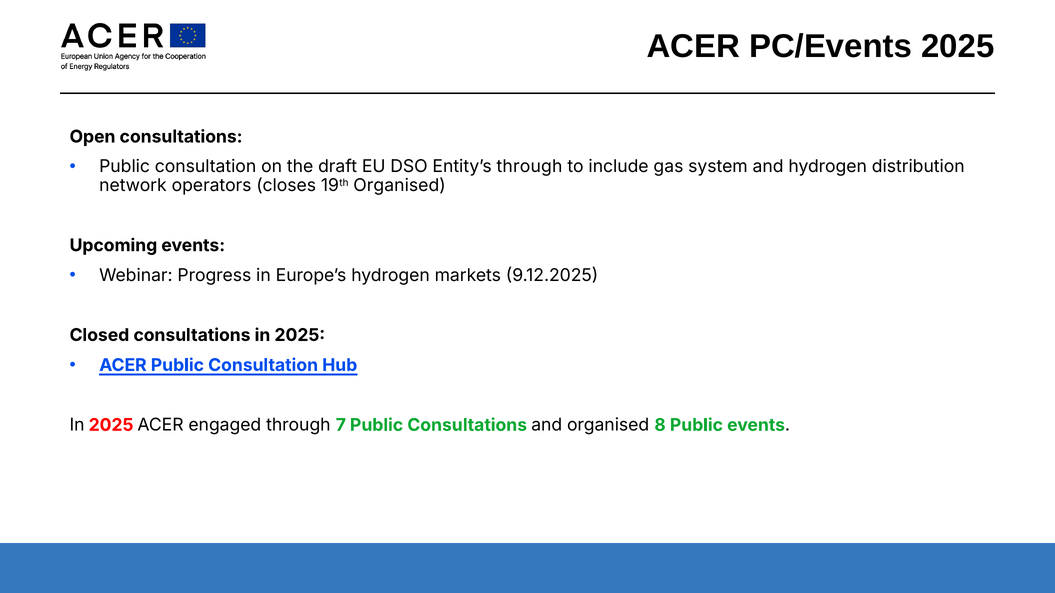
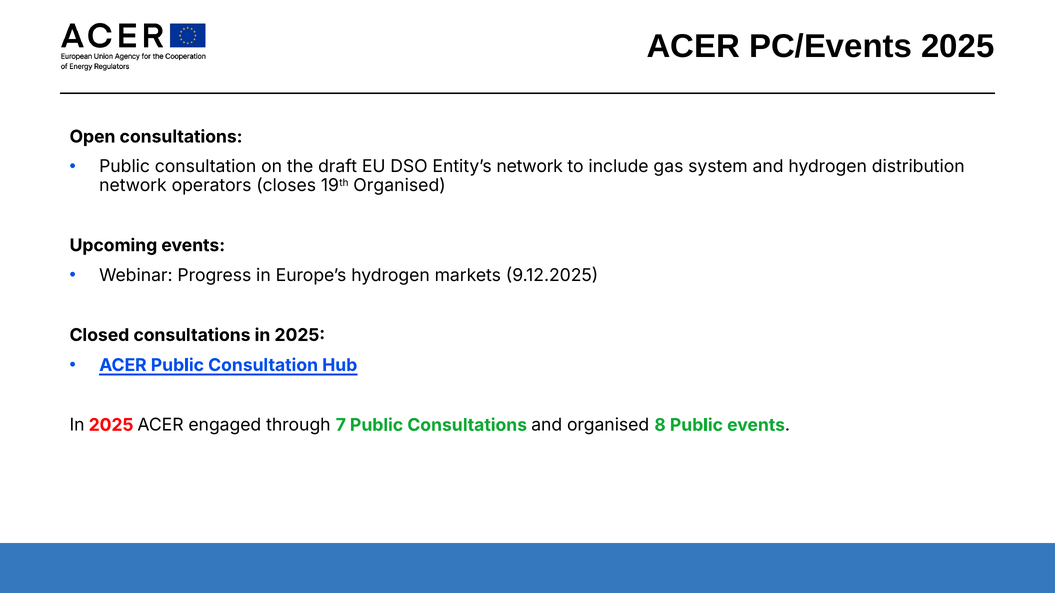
Entity’s through: through -> network
